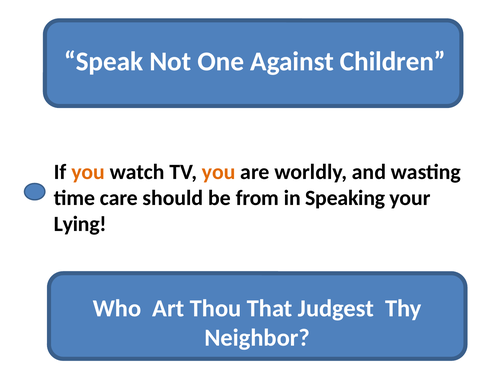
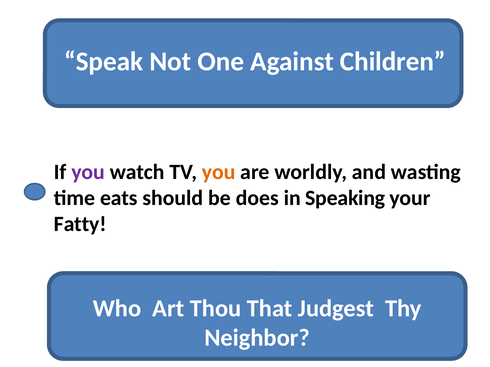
you at (88, 172) colour: orange -> purple
care: care -> eats
be from: from -> does
Lying: Lying -> Fatty
